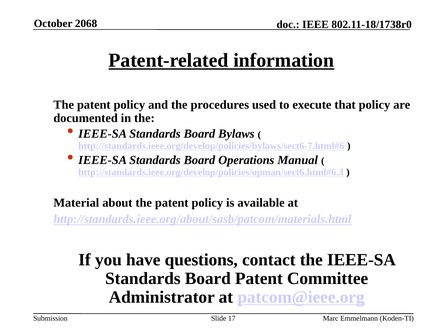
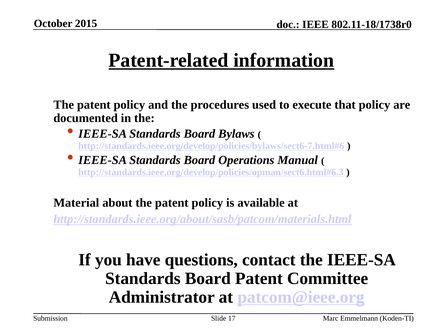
2068: 2068 -> 2015
